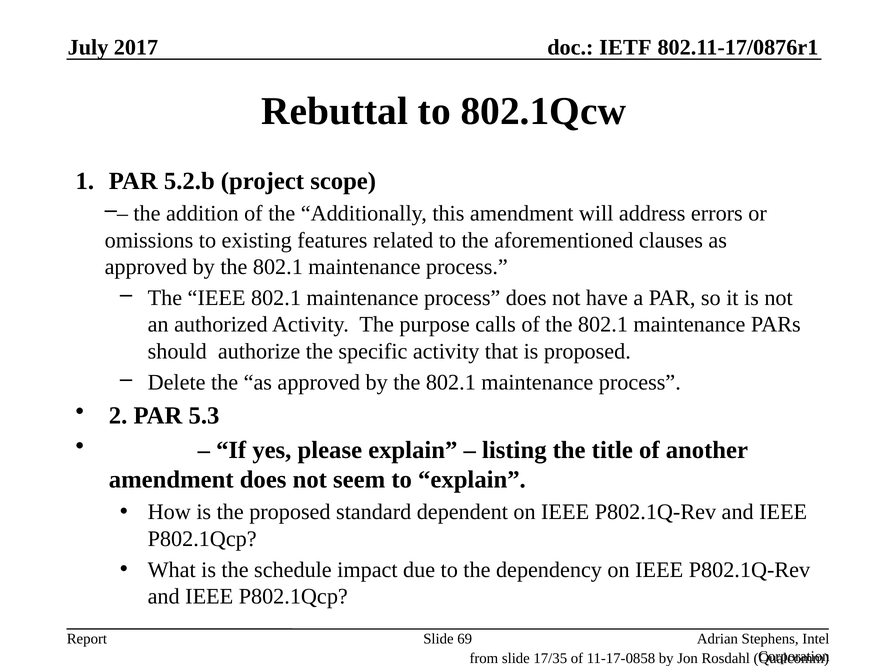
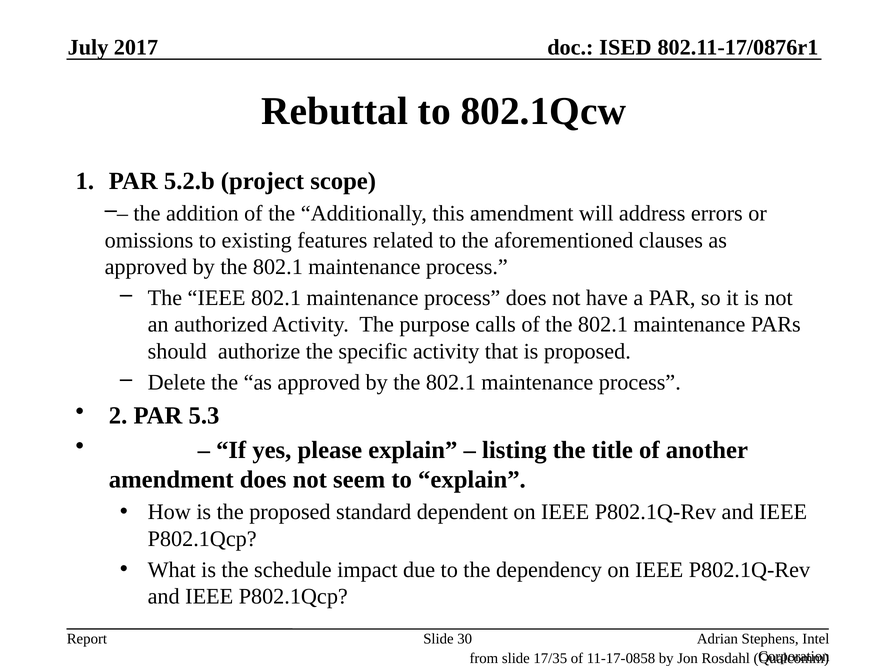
IETF: IETF -> ISED
69: 69 -> 30
